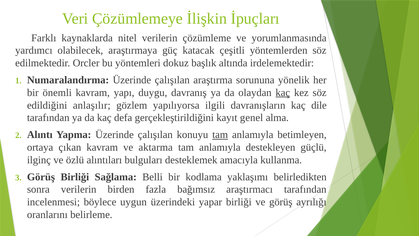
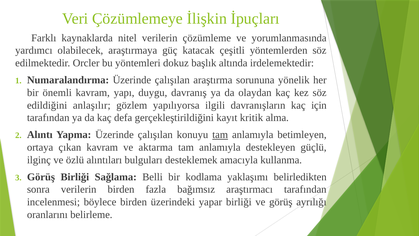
kaç at (283, 93) underline: present -> none
dile: dile -> için
genel: genel -> kritik
böylece uygun: uygun -> birden
